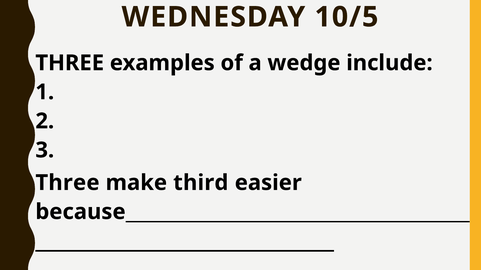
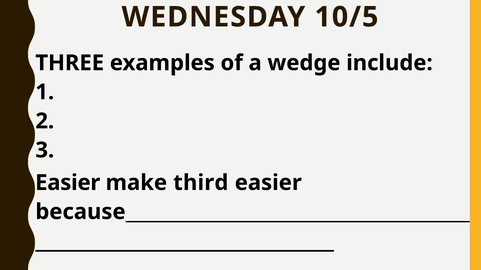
Three at (67, 183): Three -> Easier
